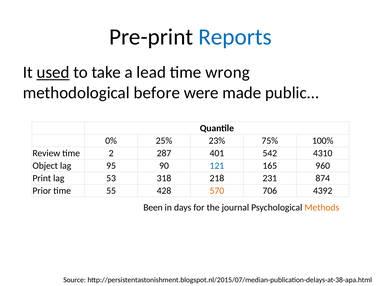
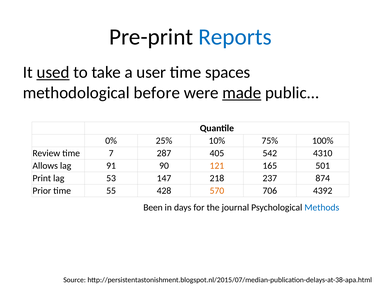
lead: lead -> user
wrong: wrong -> spaces
made underline: none -> present
23%: 23% -> 10%
2: 2 -> 7
401: 401 -> 405
Object: Object -> Allows
95: 95 -> 91
121 colour: blue -> orange
960: 960 -> 501
318: 318 -> 147
231: 231 -> 237
Methods colour: orange -> blue
